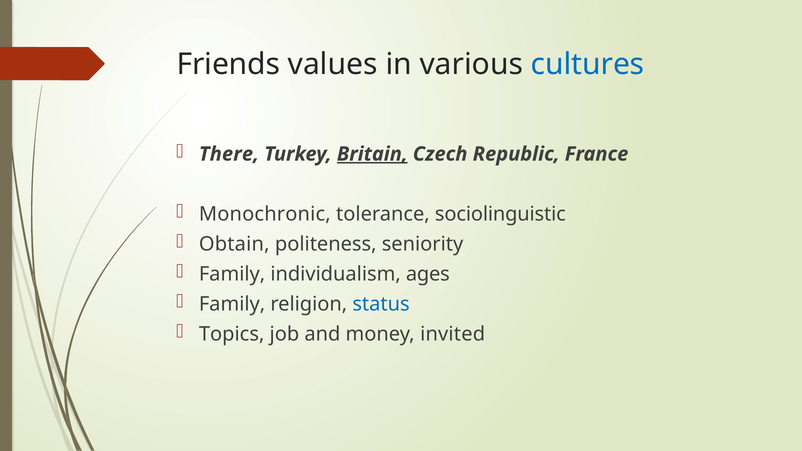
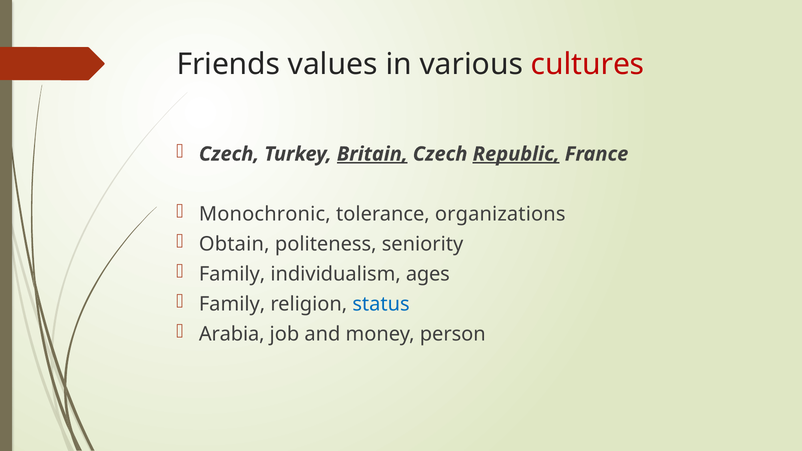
cultures colour: blue -> red
There at (229, 154): There -> Czech
Republic underline: none -> present
sociolinguistic: sociolinguistic -> organizations
Topics: Topics -> Arabia
invited: invited -> person
